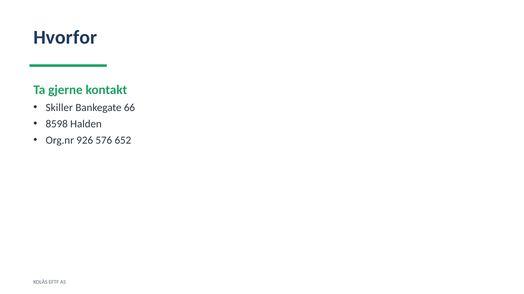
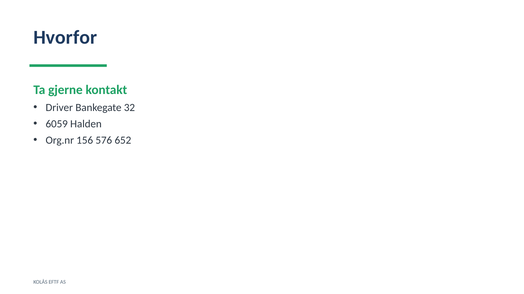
Skiller: Skiller -> Driver
66: 66 -> 32
8598: 8598 -> 6059
926: 926 -> 156
